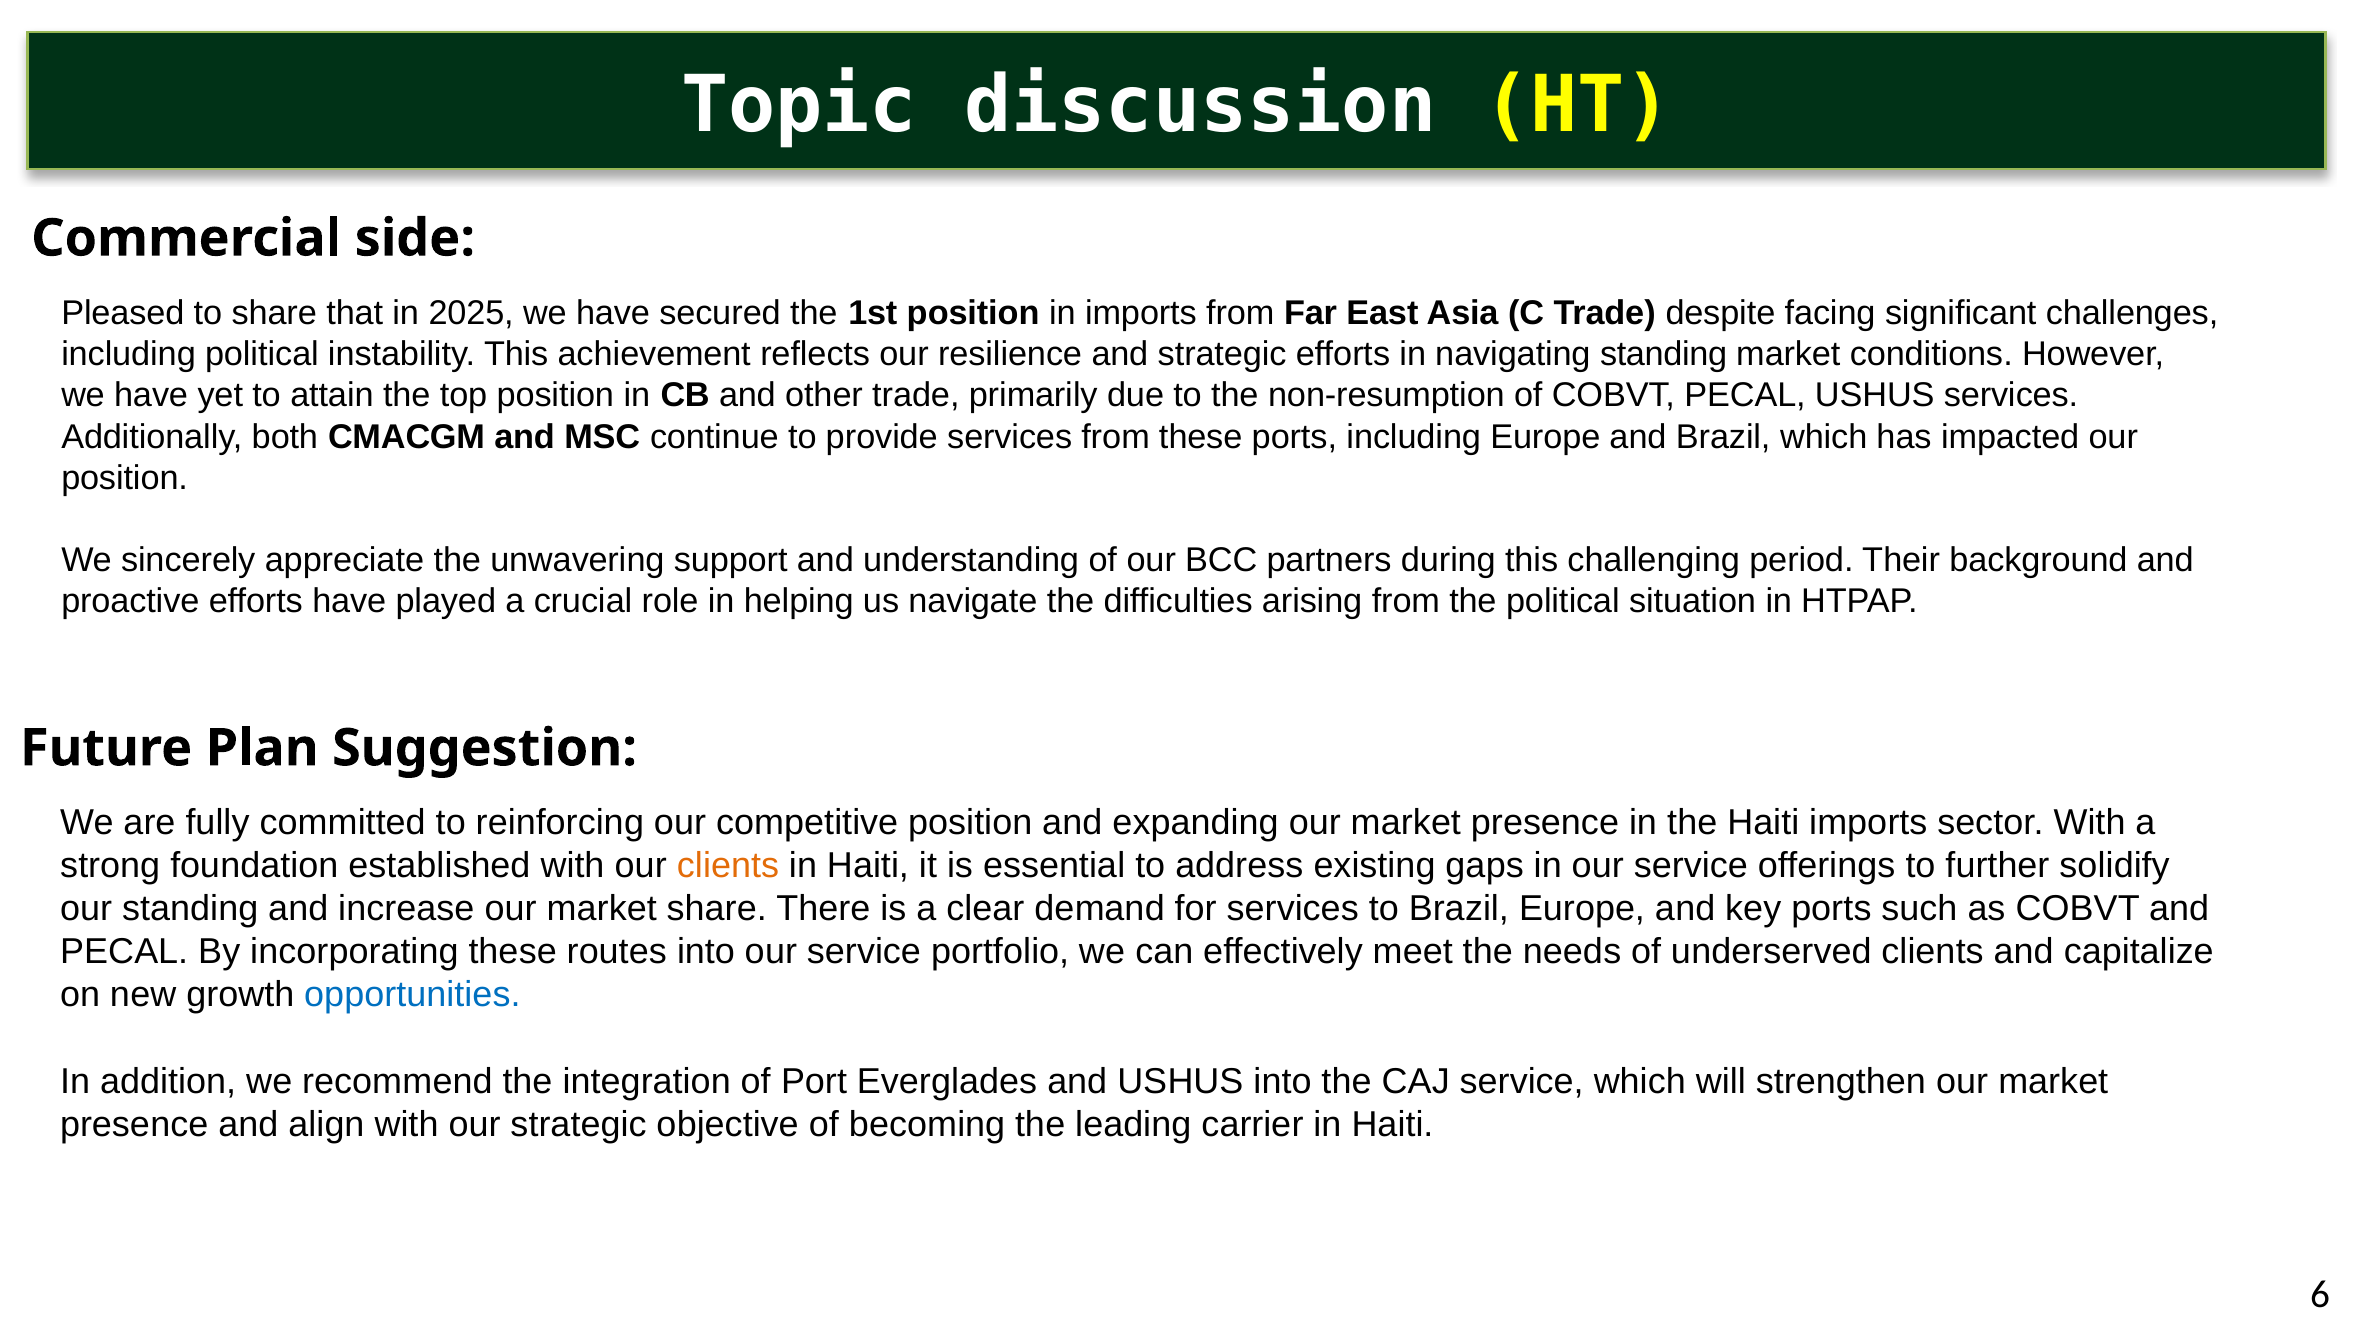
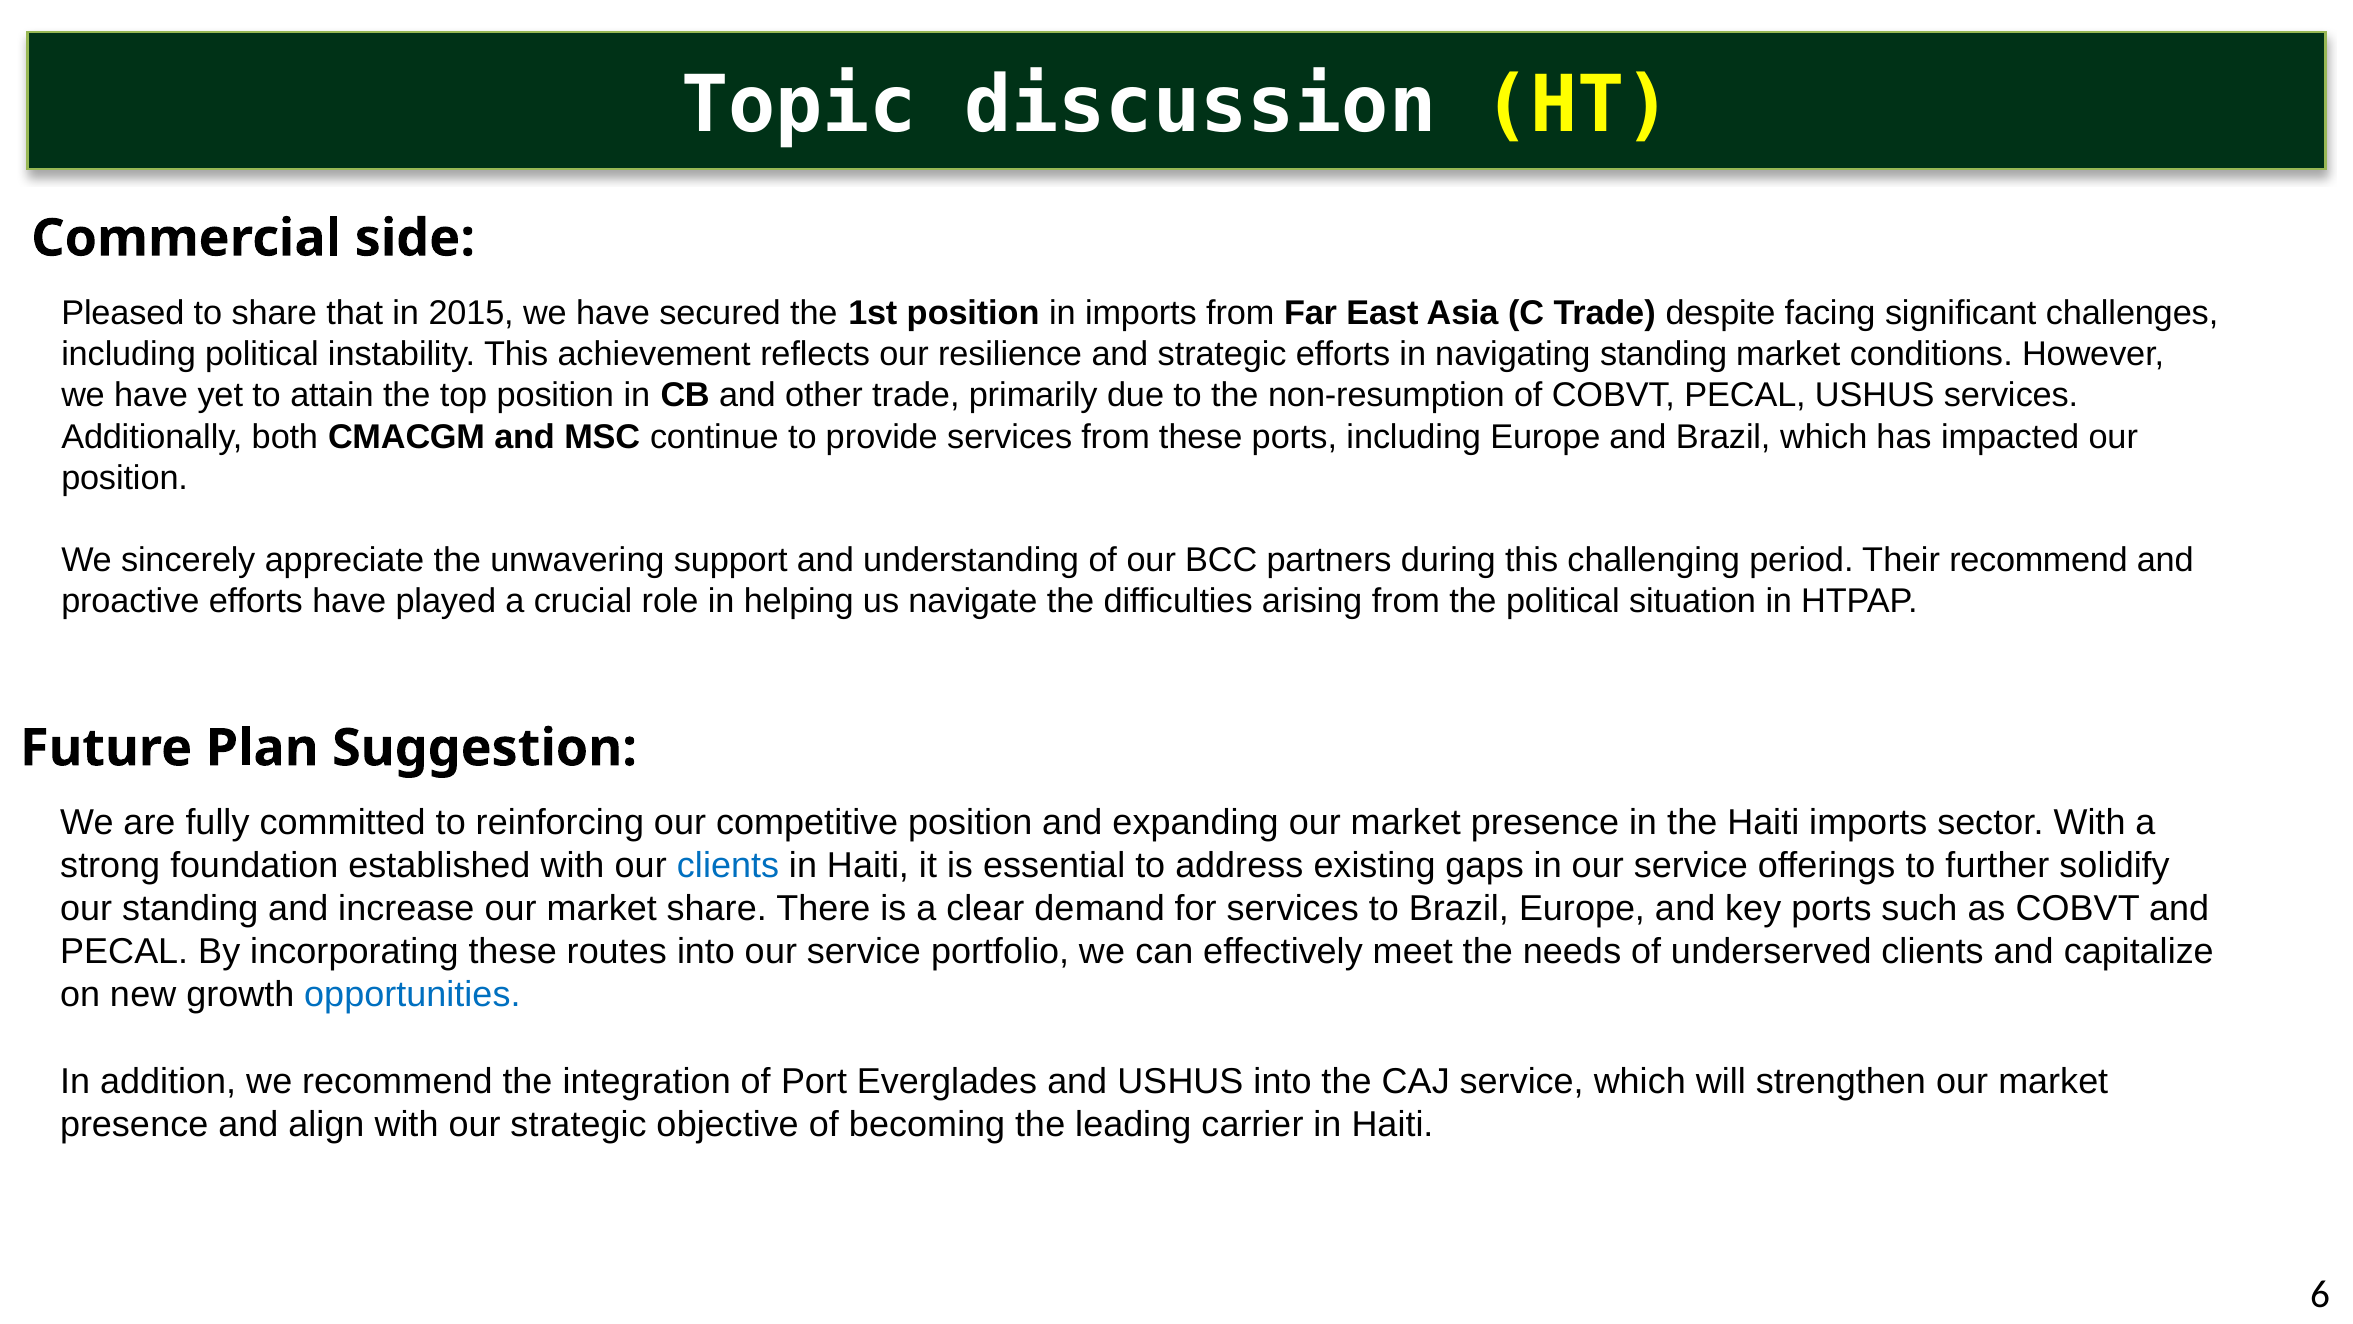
2025: 2025 -> 2015
Their background: background -> recommend
clients at (728, 865) colour: orange -> blue
